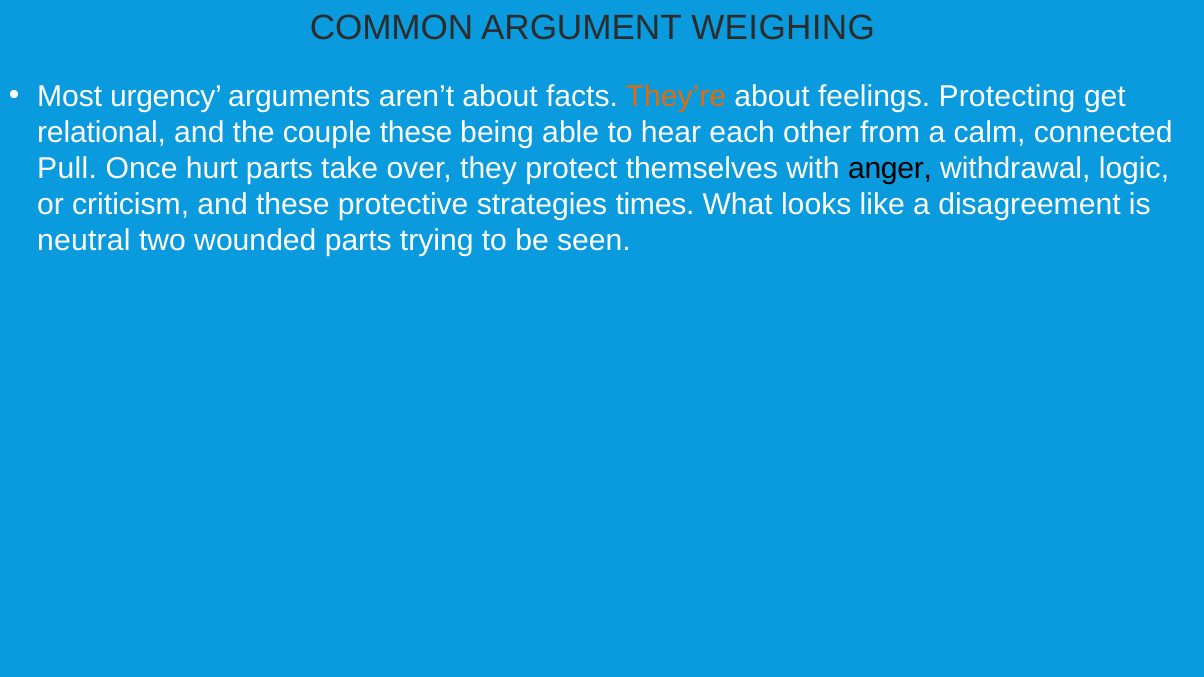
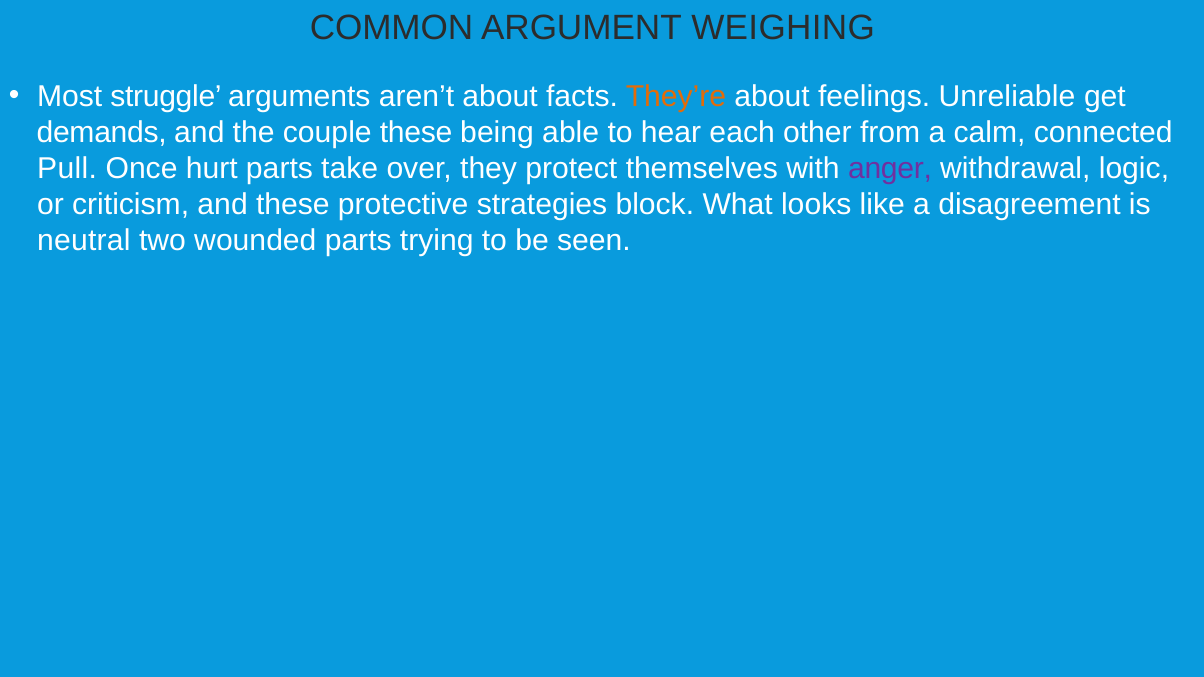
urgency: urgency -> struggle
Protecting: Protecting -> Unreliable
relational: relational -> demands
anger colour: black -> purple
times: times -> block
